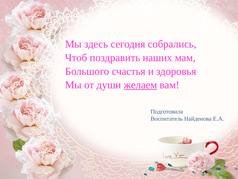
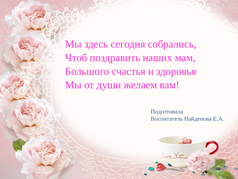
желаем underline: present -> none
